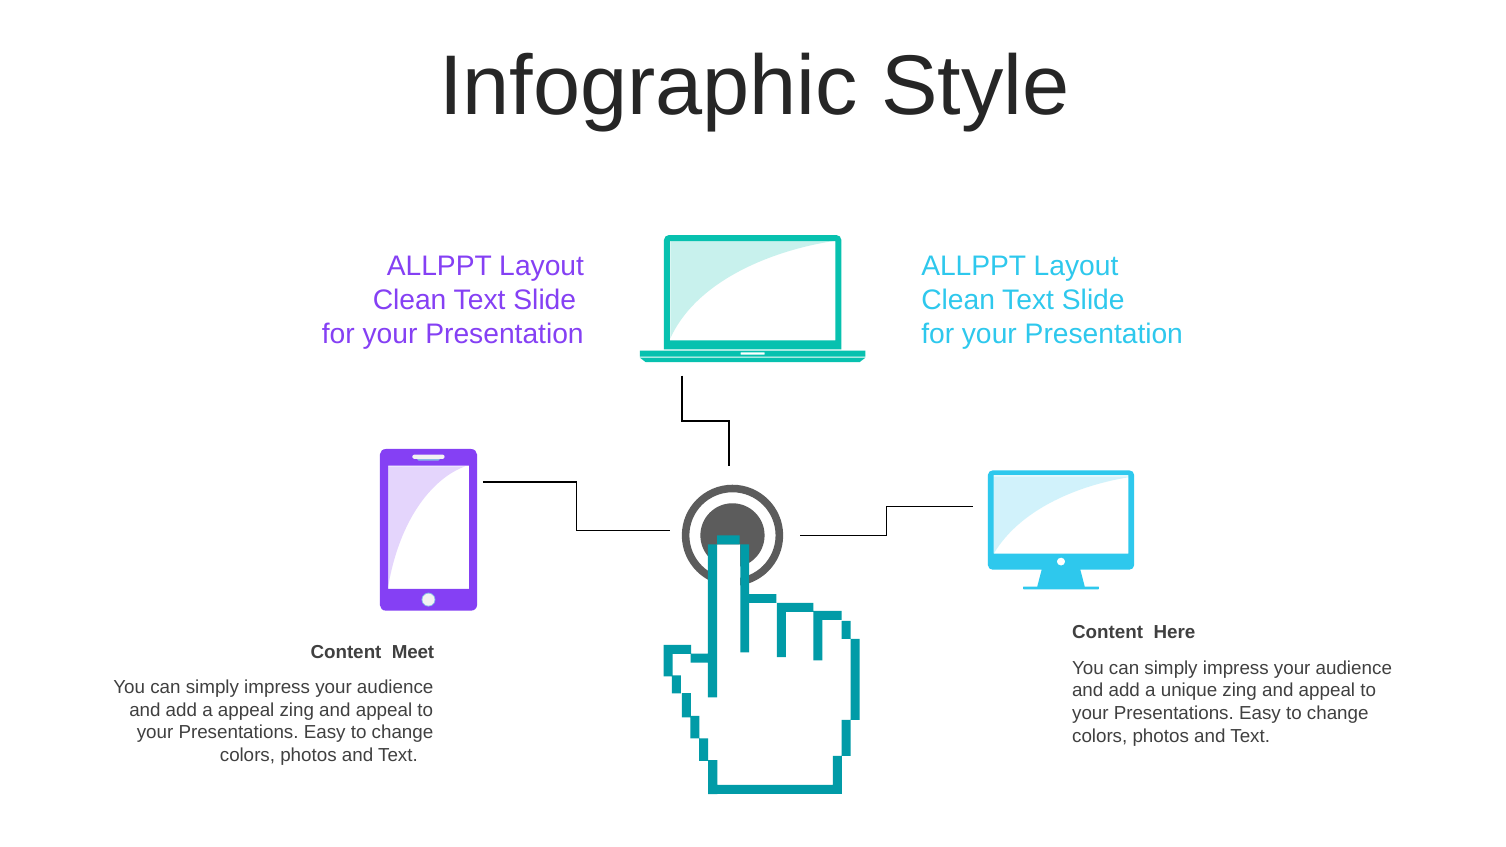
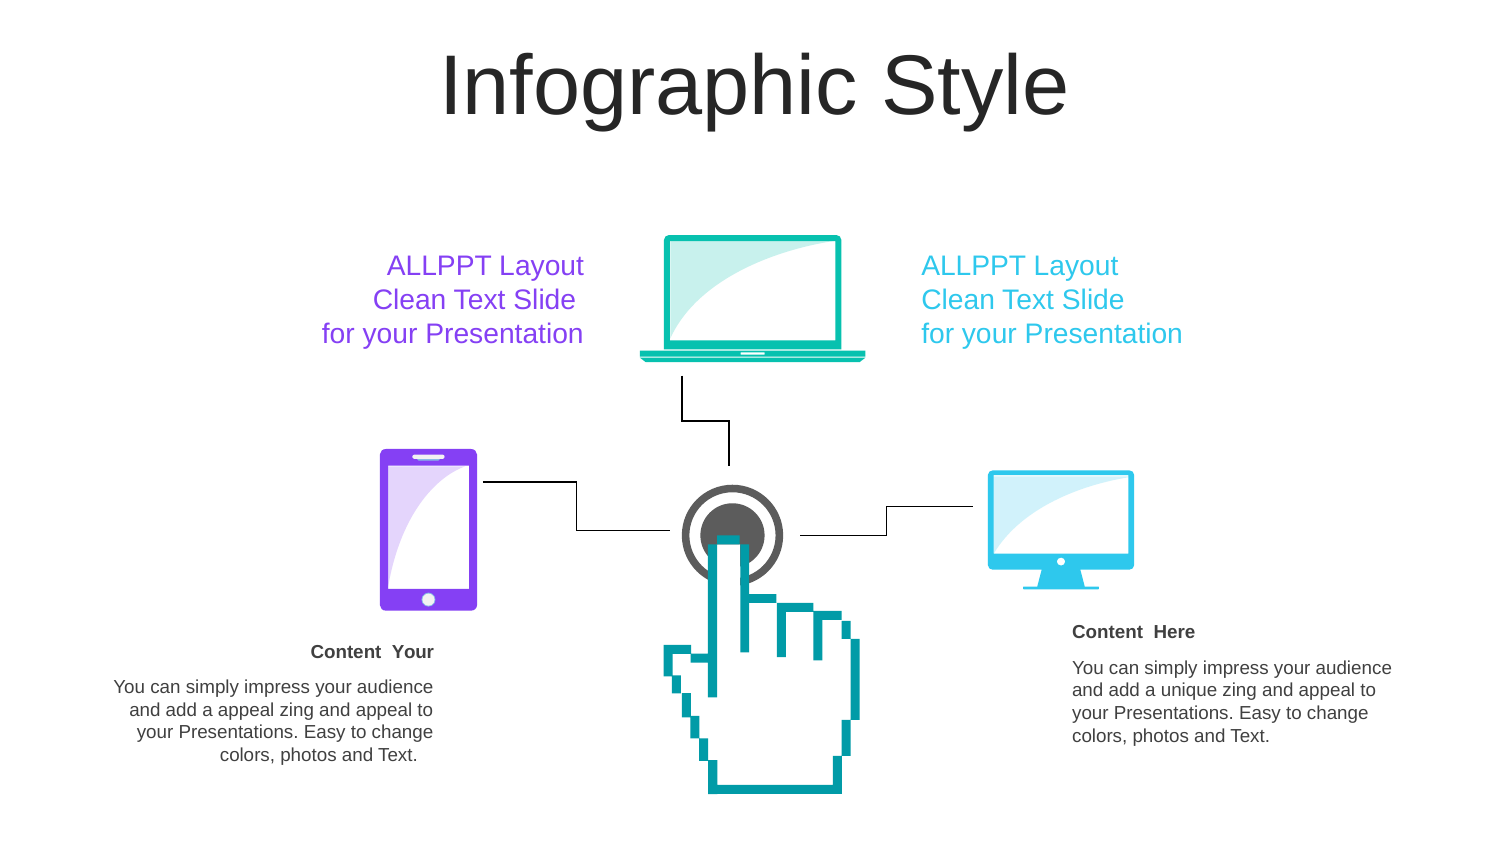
Content Meet: Meet -> Your
